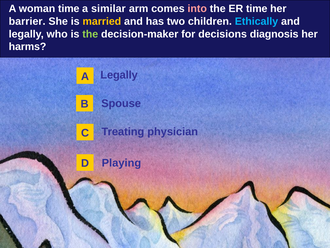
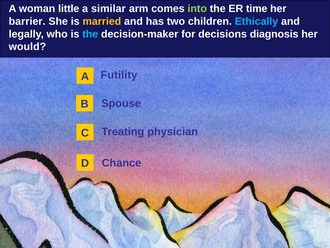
woman time: time -> little
into colour: pink -> light green
the at (90, 34) colour: light green -> light blue
harms: harms -> would
Legally at (119, 75): Legally -> Futility
Playing: Playing -> Chance
